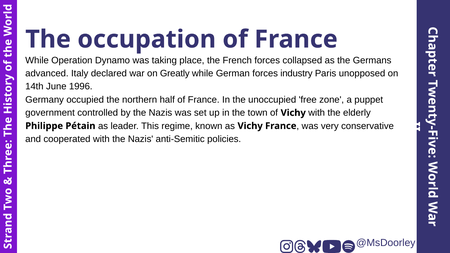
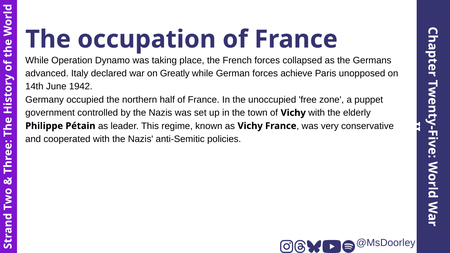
industry: industry -> achieve
1996: 1996 -> 1942
